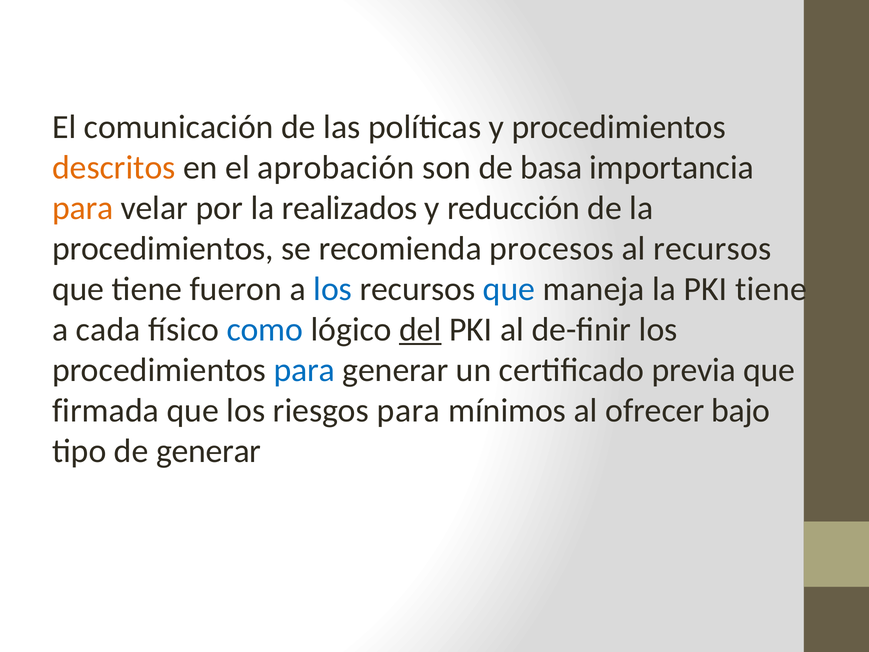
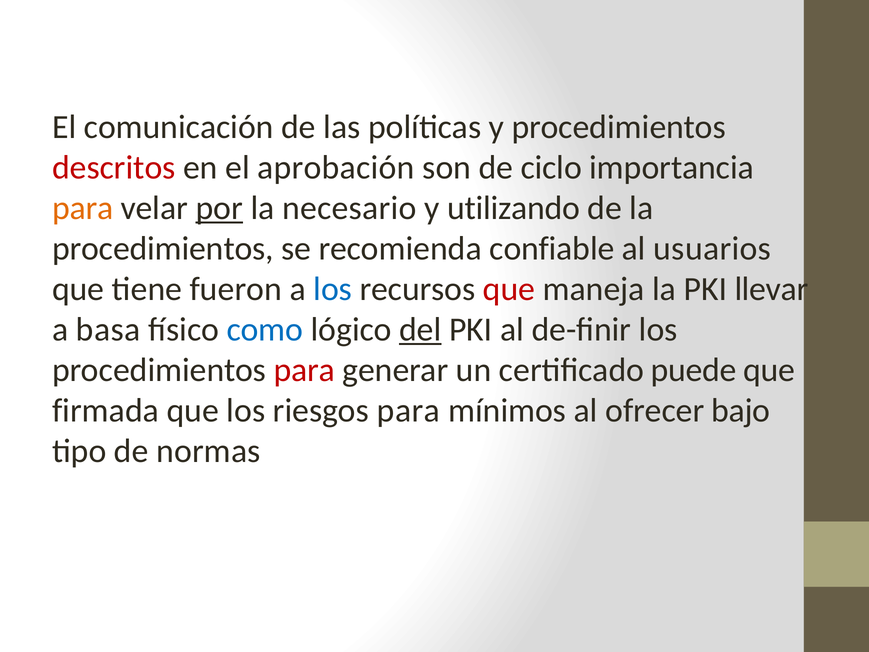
descritos colour: orange -> red
basa: basa -> ciclo
por underline: none -> present
realizados: realizados -> necesario
reducción: reducción -> utilizando
procesos: procesos -> confiable
al recursos: recursos -> usuarios
que at (509, 289) colour: blue -> red
PKI tiene: tiene -> llevar
cada: cada -> basa
para at (304, 370) colour: blue -> red
previa: previa -> puede
de generar: generar -> normas
